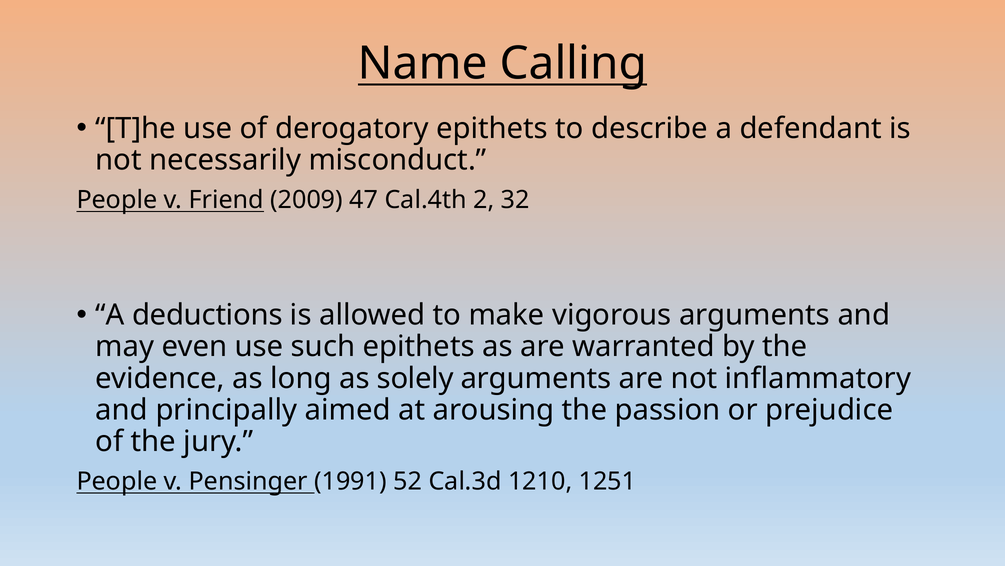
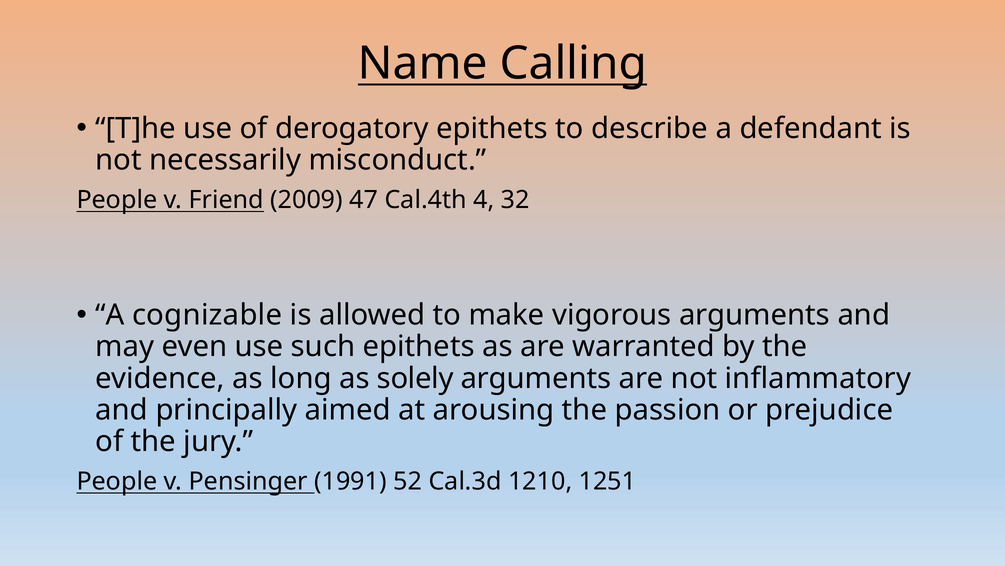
2: 2 -> 4
deductions: deductions -> cognizable
